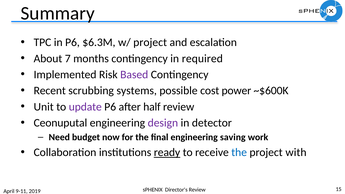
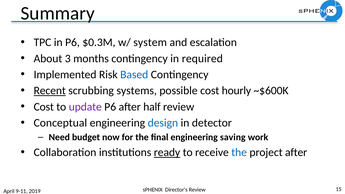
$6.3M: $6.3M -> $0.3M
w/ project: project -> system
7: 7 -> 3
Based colour: purple -> blue
Recent underline: none -> present
power: power -> hourly
Unit at (44, 107): Unit -> Cost
Ceonuputal: Ceonuputal -> Conceptual
design colour: purple -> blue
project with: with -> after
